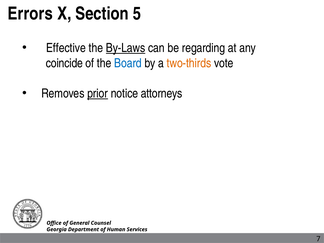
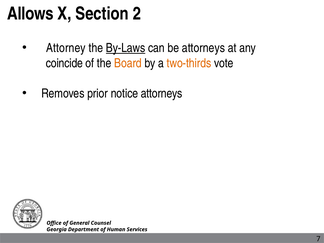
Errors: Errors -> Allows
5: 5 -> 2
Effective: Effective -> Attorney
be regarding: regarding -> attorneys
Board colour: blue -> orange
prior underline: present -> none
